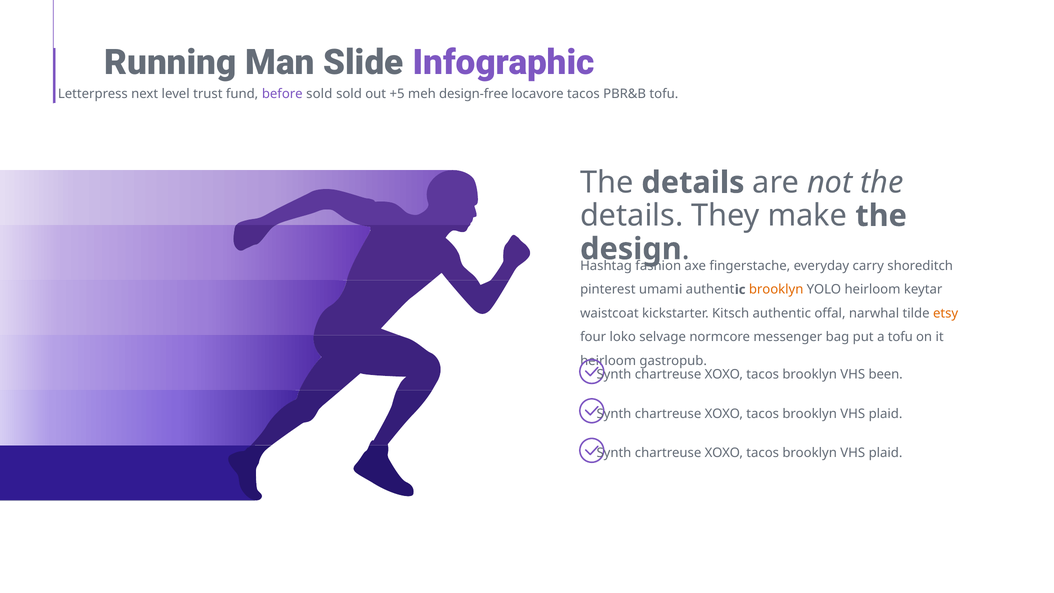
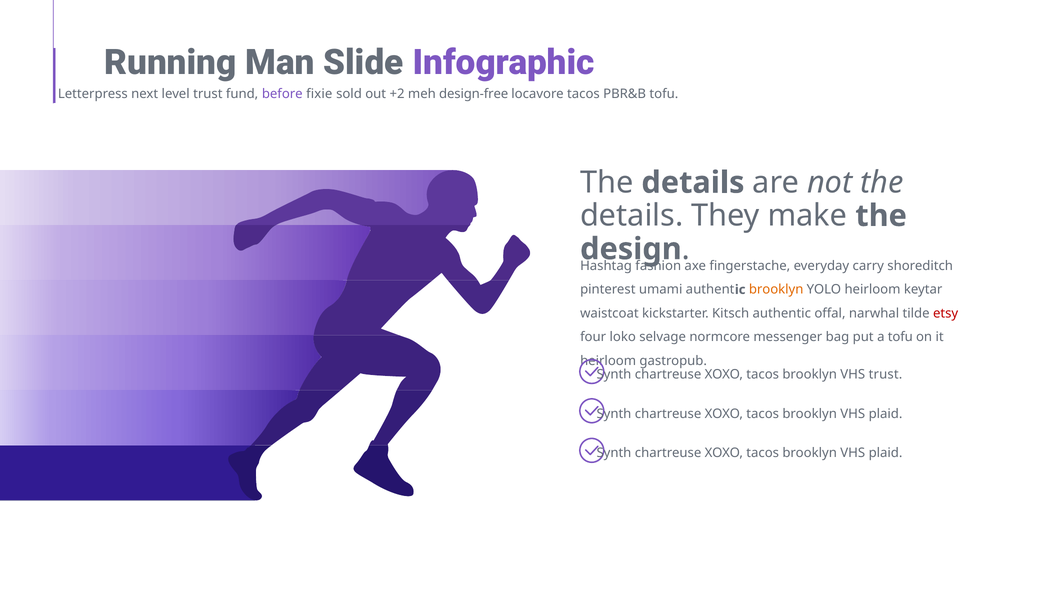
before sold: sold -> fixie
+5: +5 -> +2
etsy colour: orange -> red
VHS been: been -> trust
